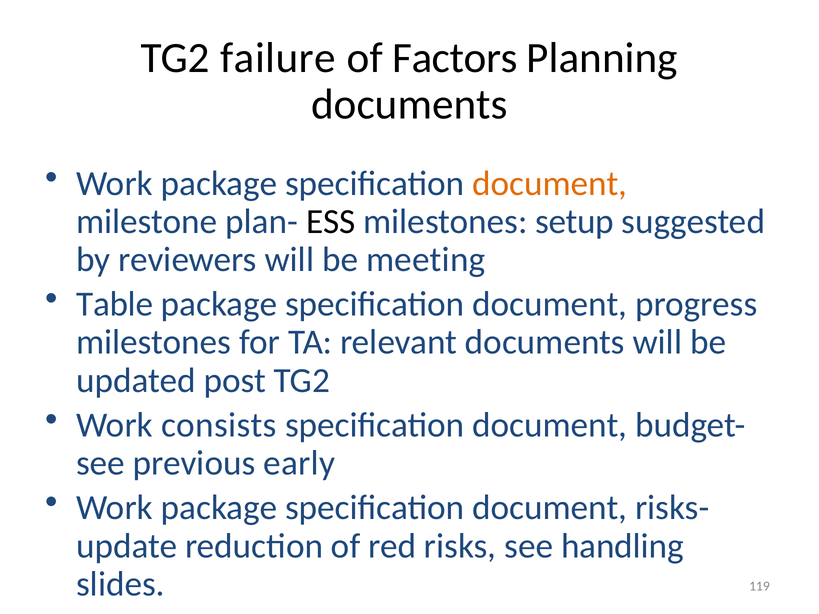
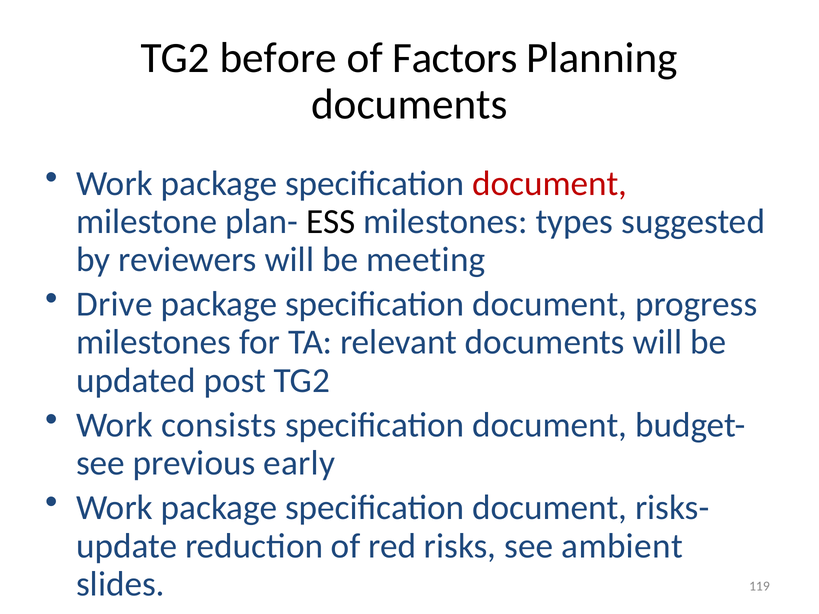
failure: failure -> before
document at (550, 184) colour: orange -> red
setup: setup -> types
Table: Table -> Drive
handling: handling -> ambient
